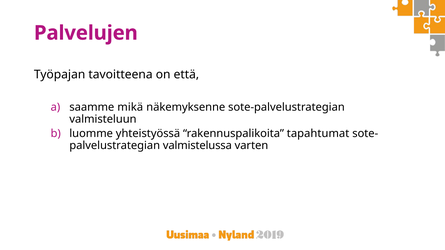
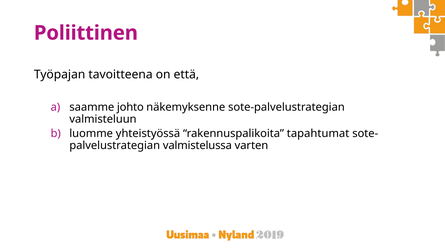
Palvelujen: Palvelujen -> Poliittinen
mikä: mikä -> johto
